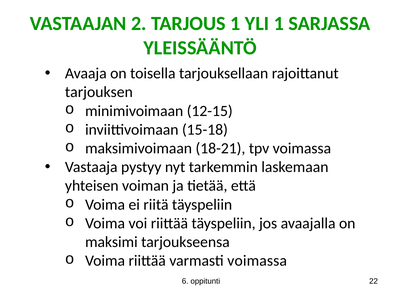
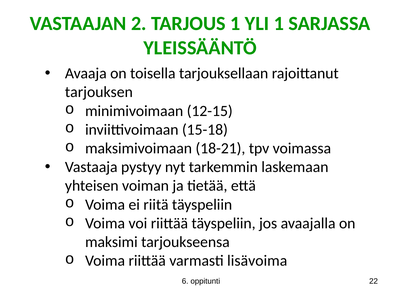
varmasti voimassa: voimassa -> lisävoima
